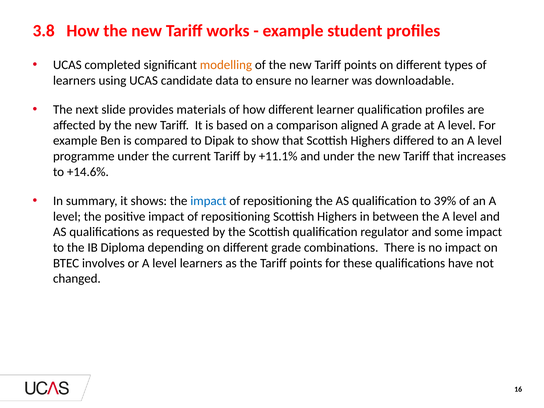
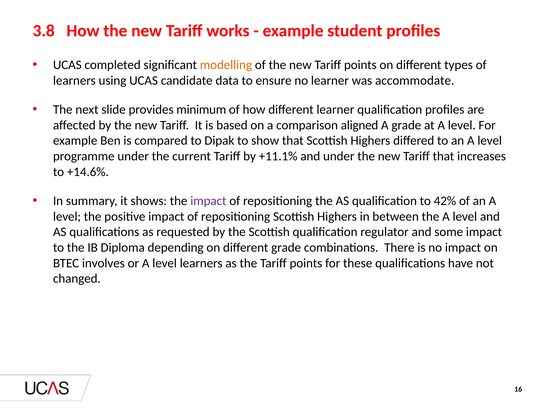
downloadable: downloadable -> accommodate
materials: materials -> minimum
impact at (208, 201) colour: blue -> purple
39%: 39% -> 42%
